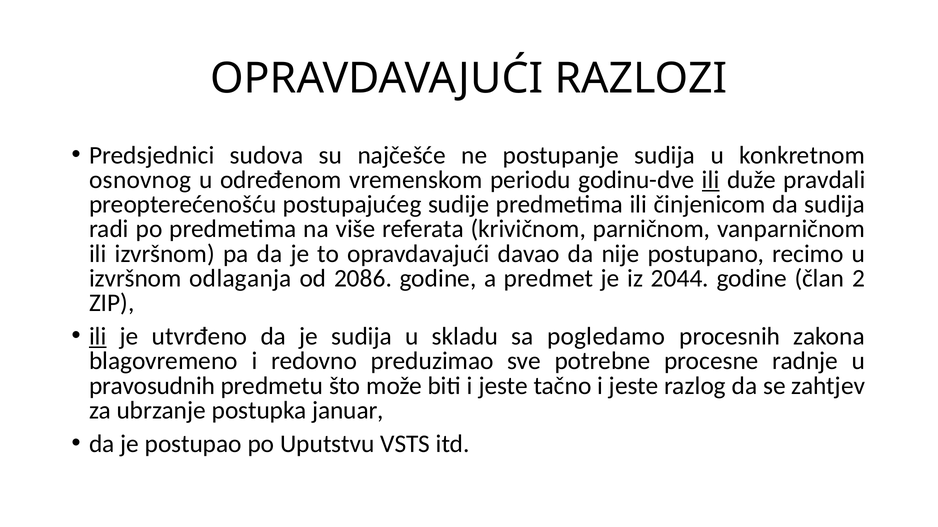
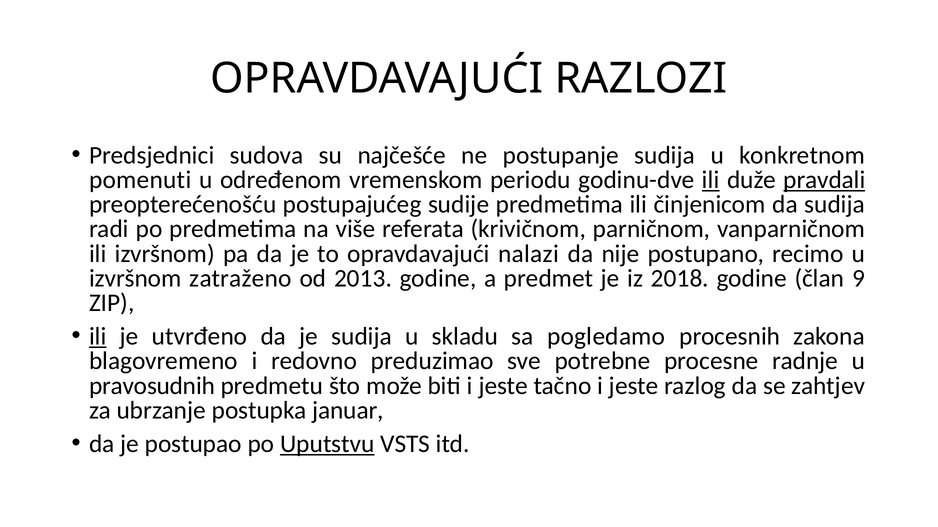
osnovnog: osnovnog -> pomenuti
pravdali underline: none -> present
davao: davao -> nalazi
odlaganja: odlaganja -> zatraženo
2086: 2086 -> 2013
2044: 2044 -> 2018
2: 2 -> 9
Uputstvu underline: none -> present
